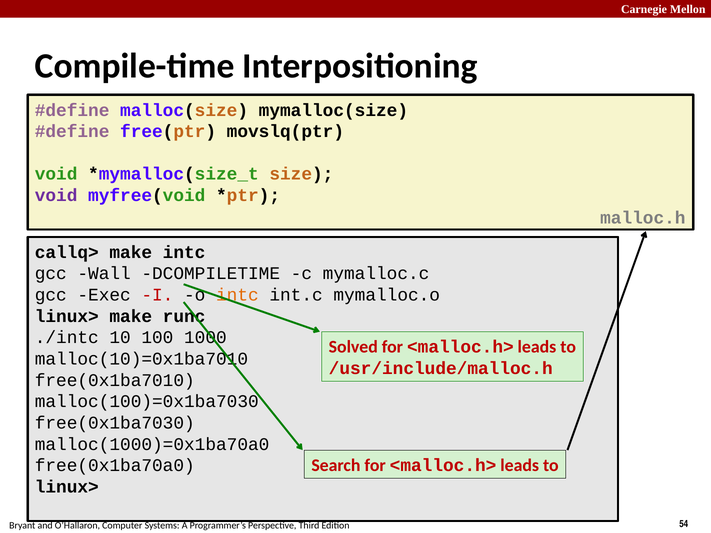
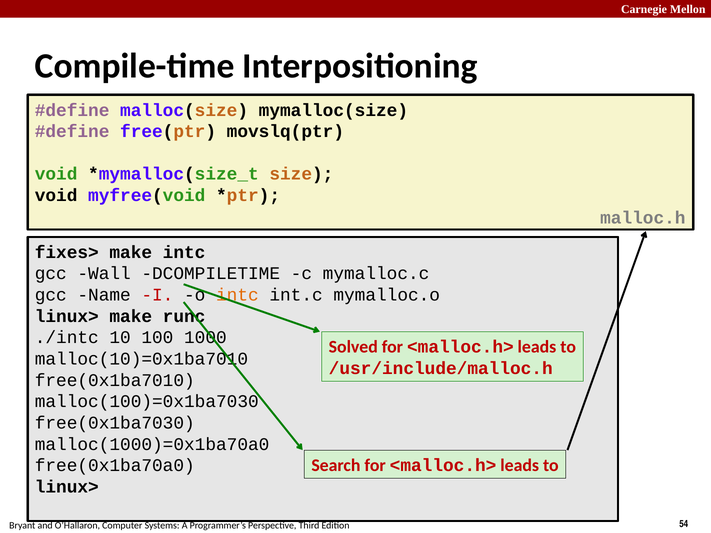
void at (56, 196) colour: purple -> black
callq>: callq> -> fixes>
Exec: Exec -> Name
